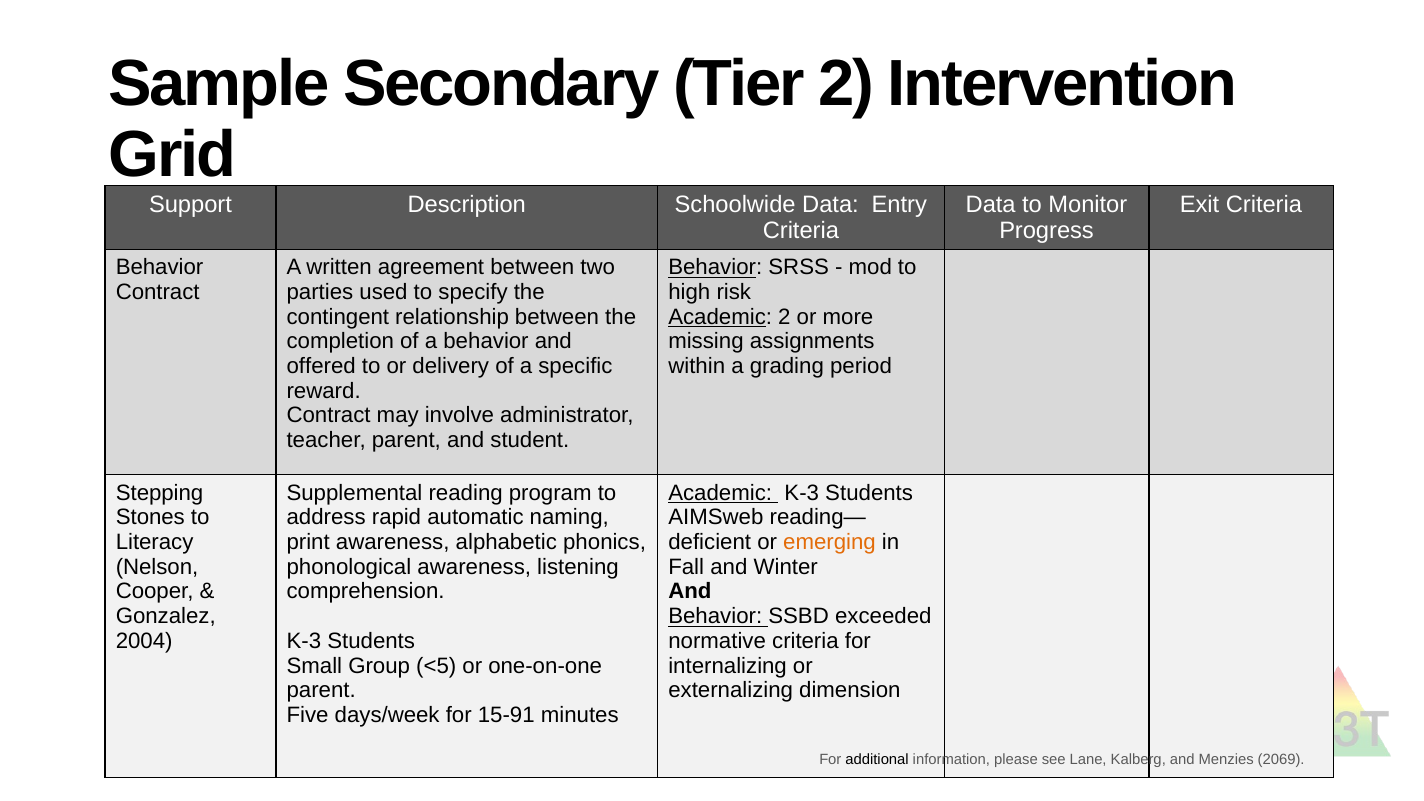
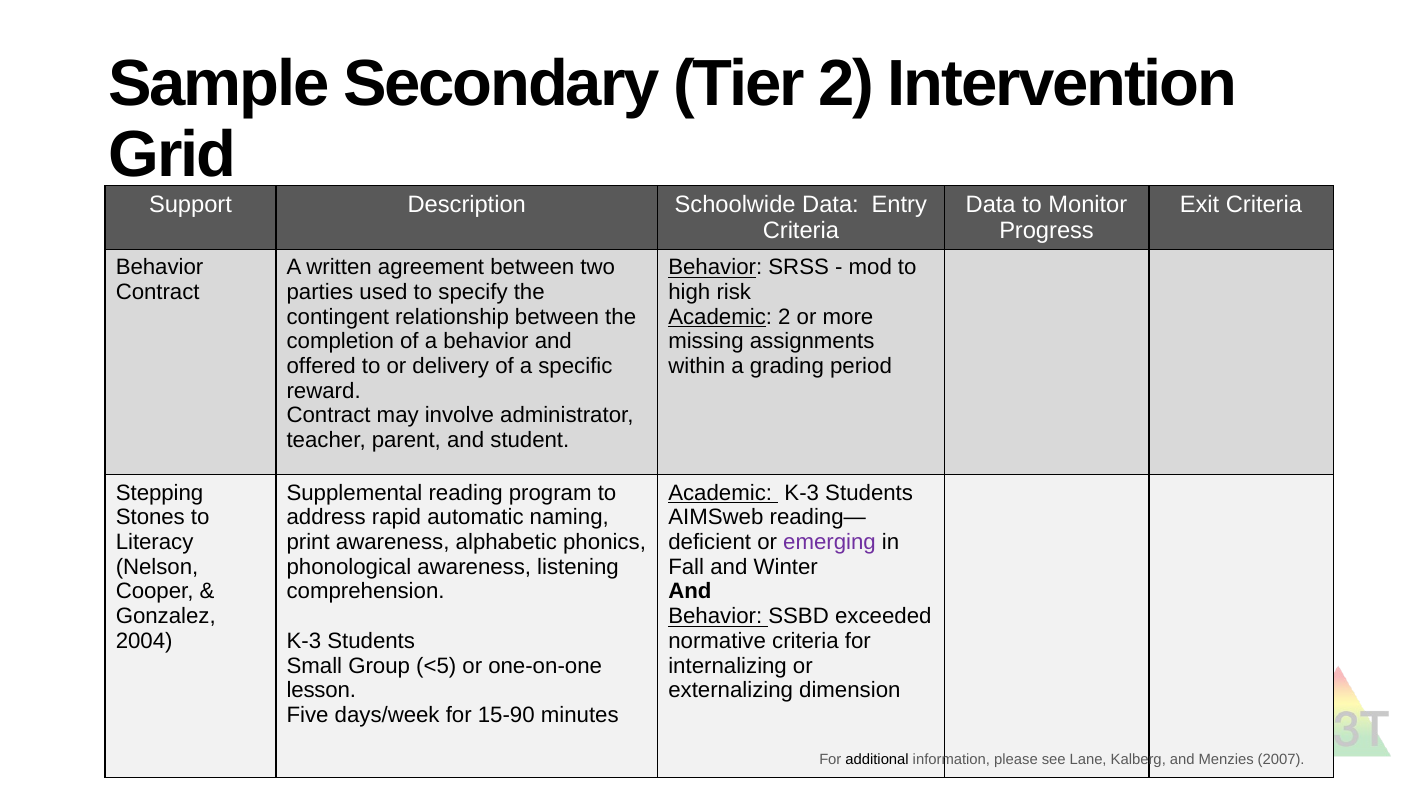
emerging colour: orange -> purple
parent at (321, 691): parent -> lesson
15-91: 15-91 -> 15-90
2069: 2069 -> 2007
